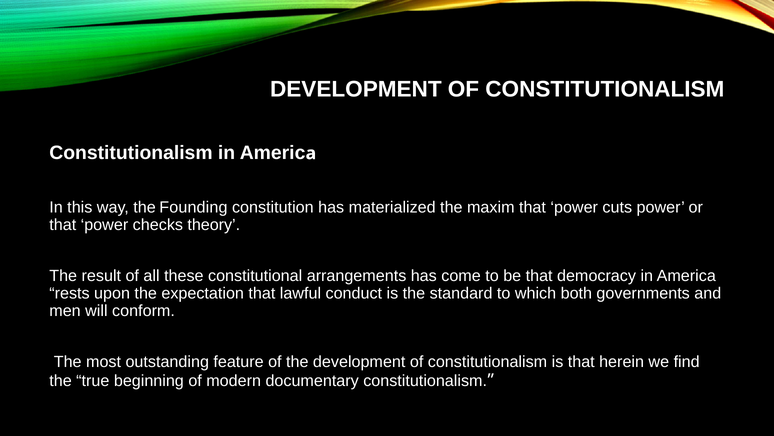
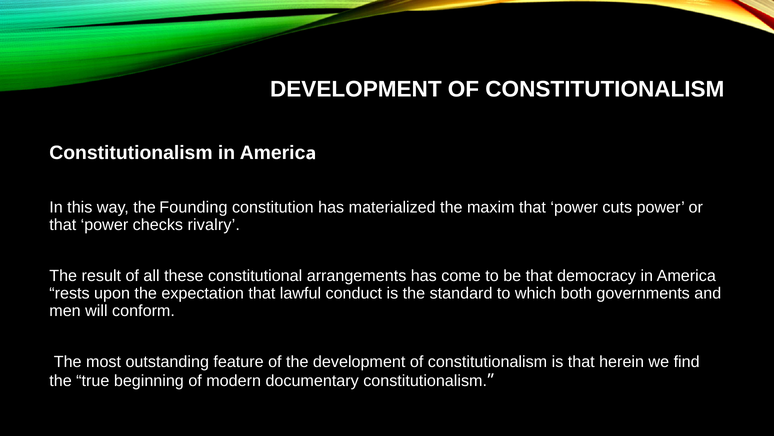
theory: theory -> rivalry
